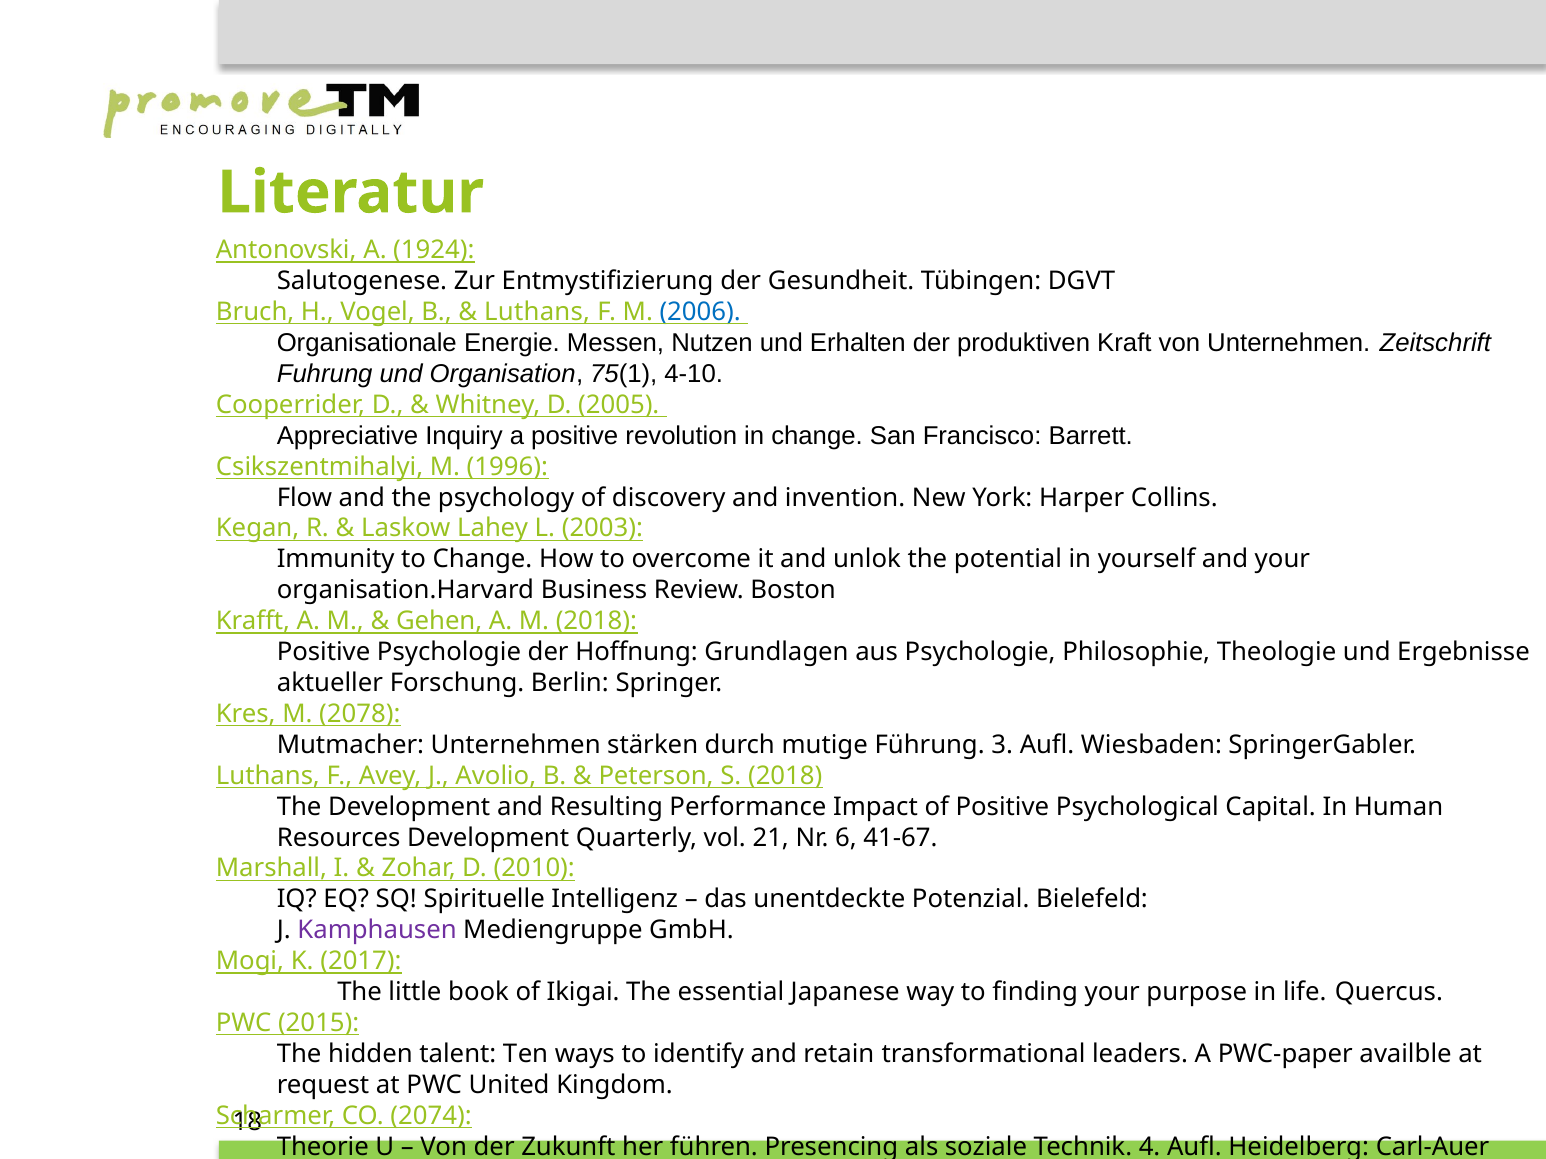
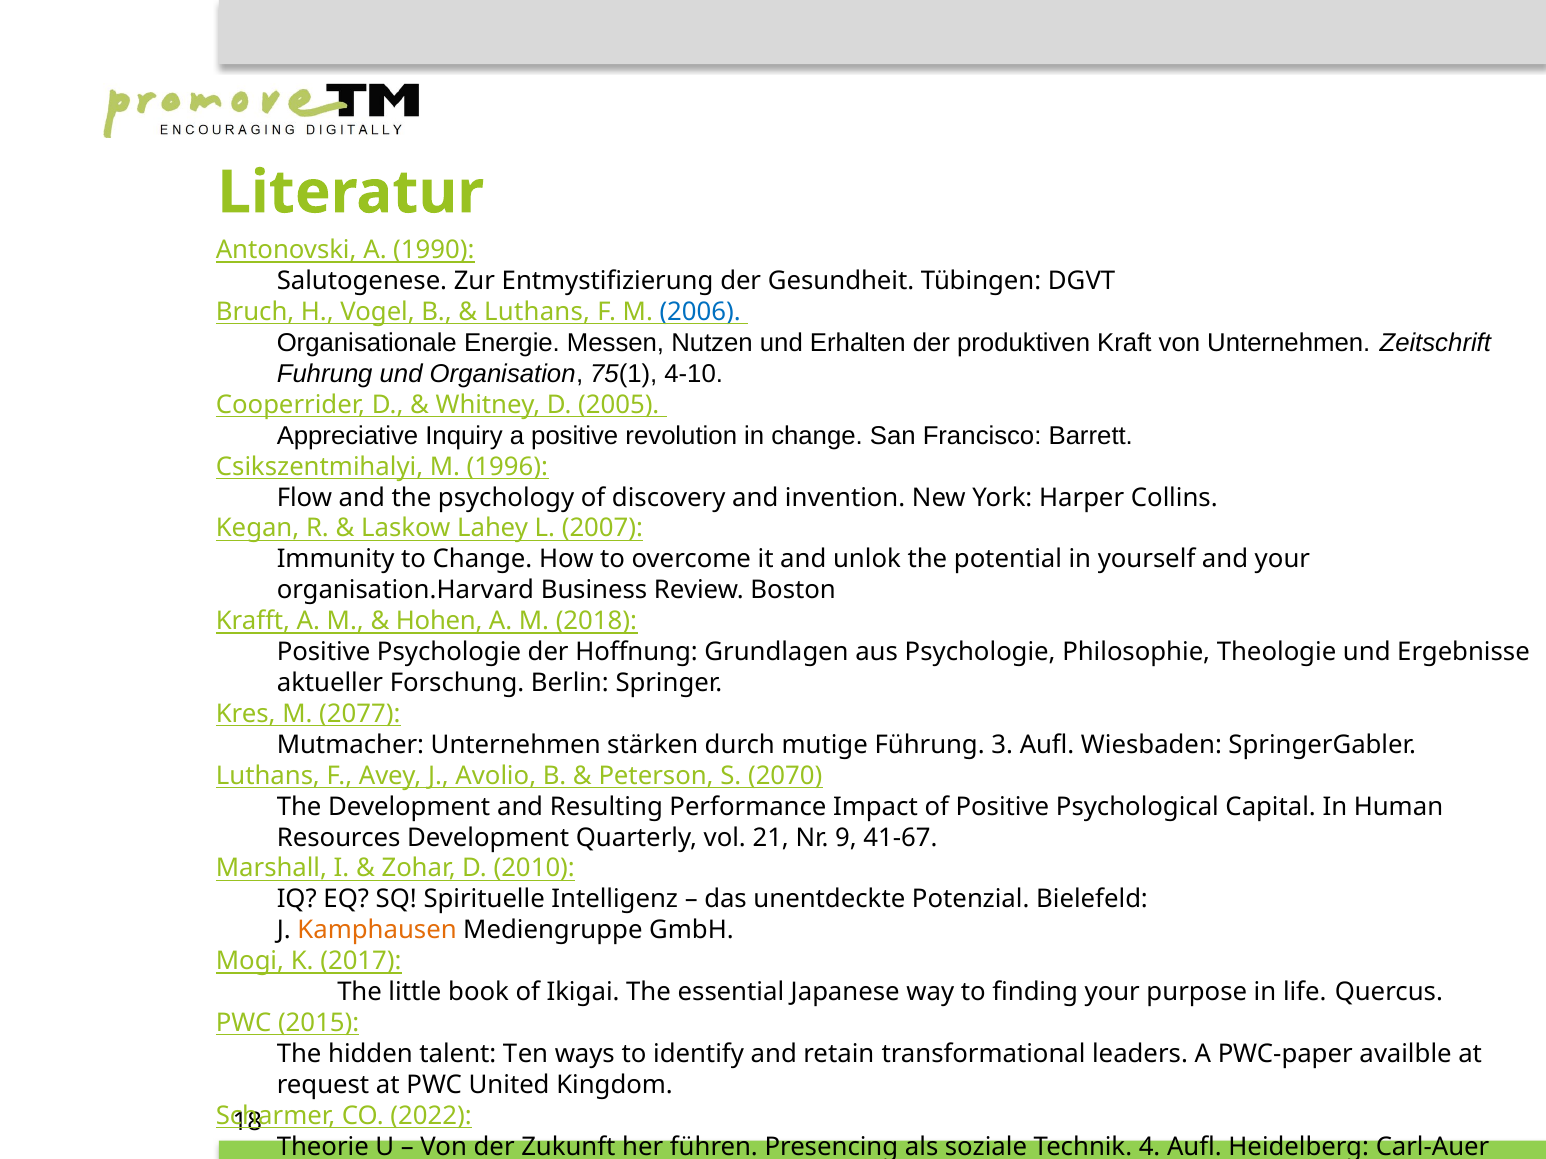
1924: 1924 -> 1990
2003: 2003 -> 2007
Gehen: Gehen -> Hohen
2078: 2078 -> 2077
S 2018: 2018 -> 2070
6: 6 -> 9
Kamphausen colour: purple -> orange
2074: 2074 -> 2022
